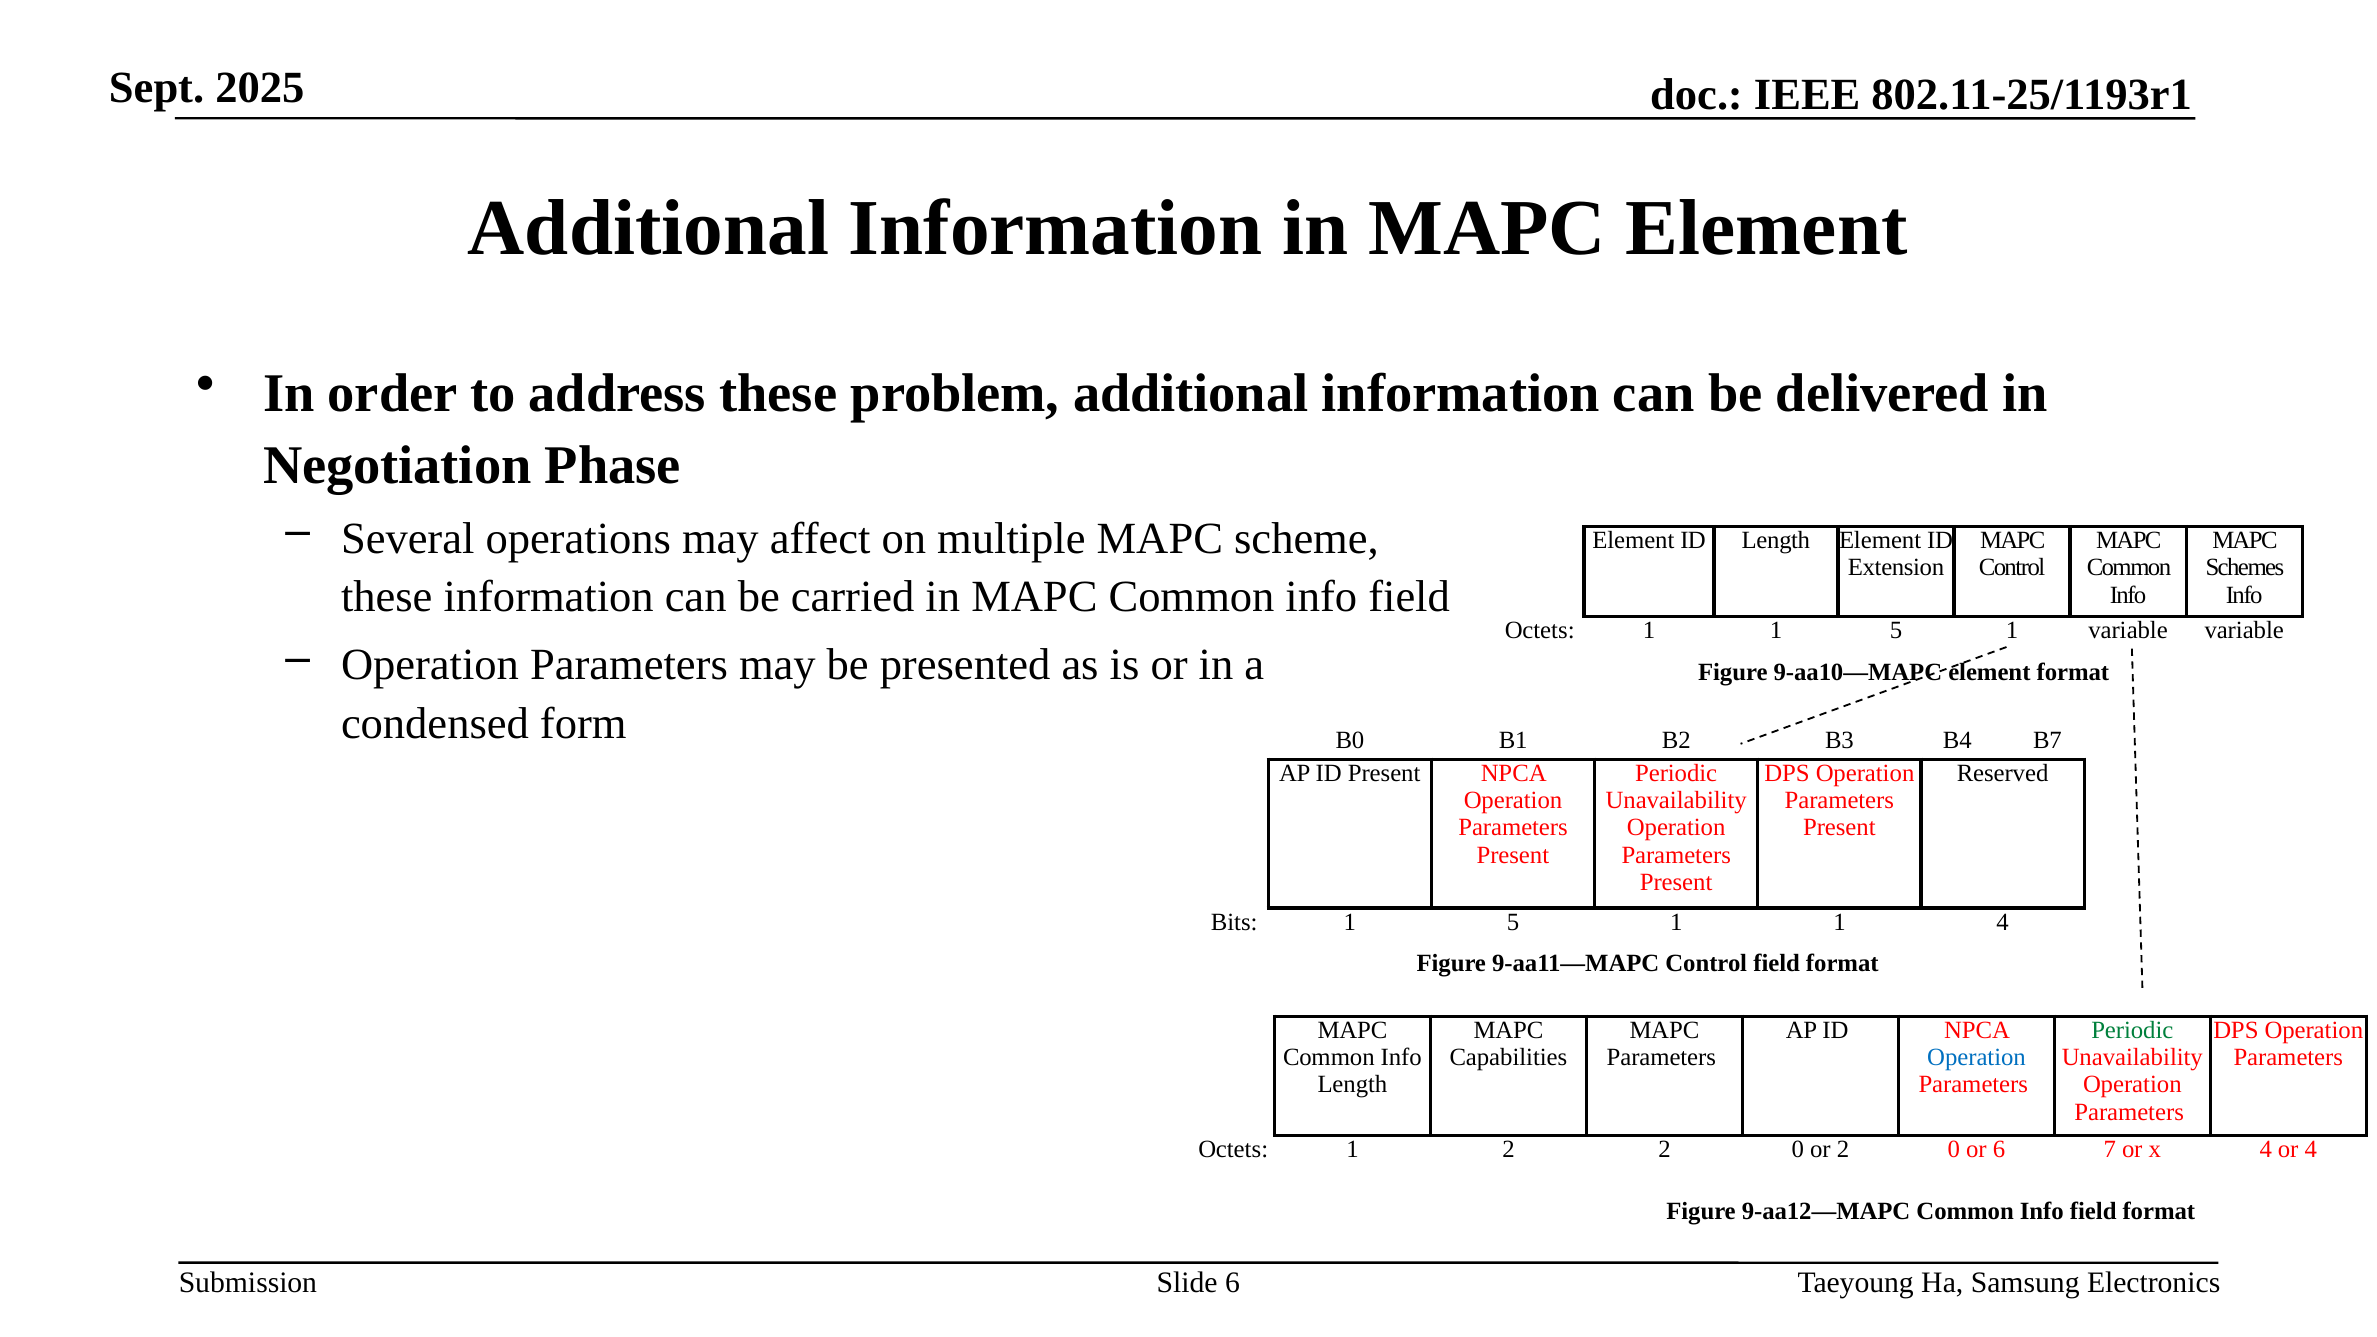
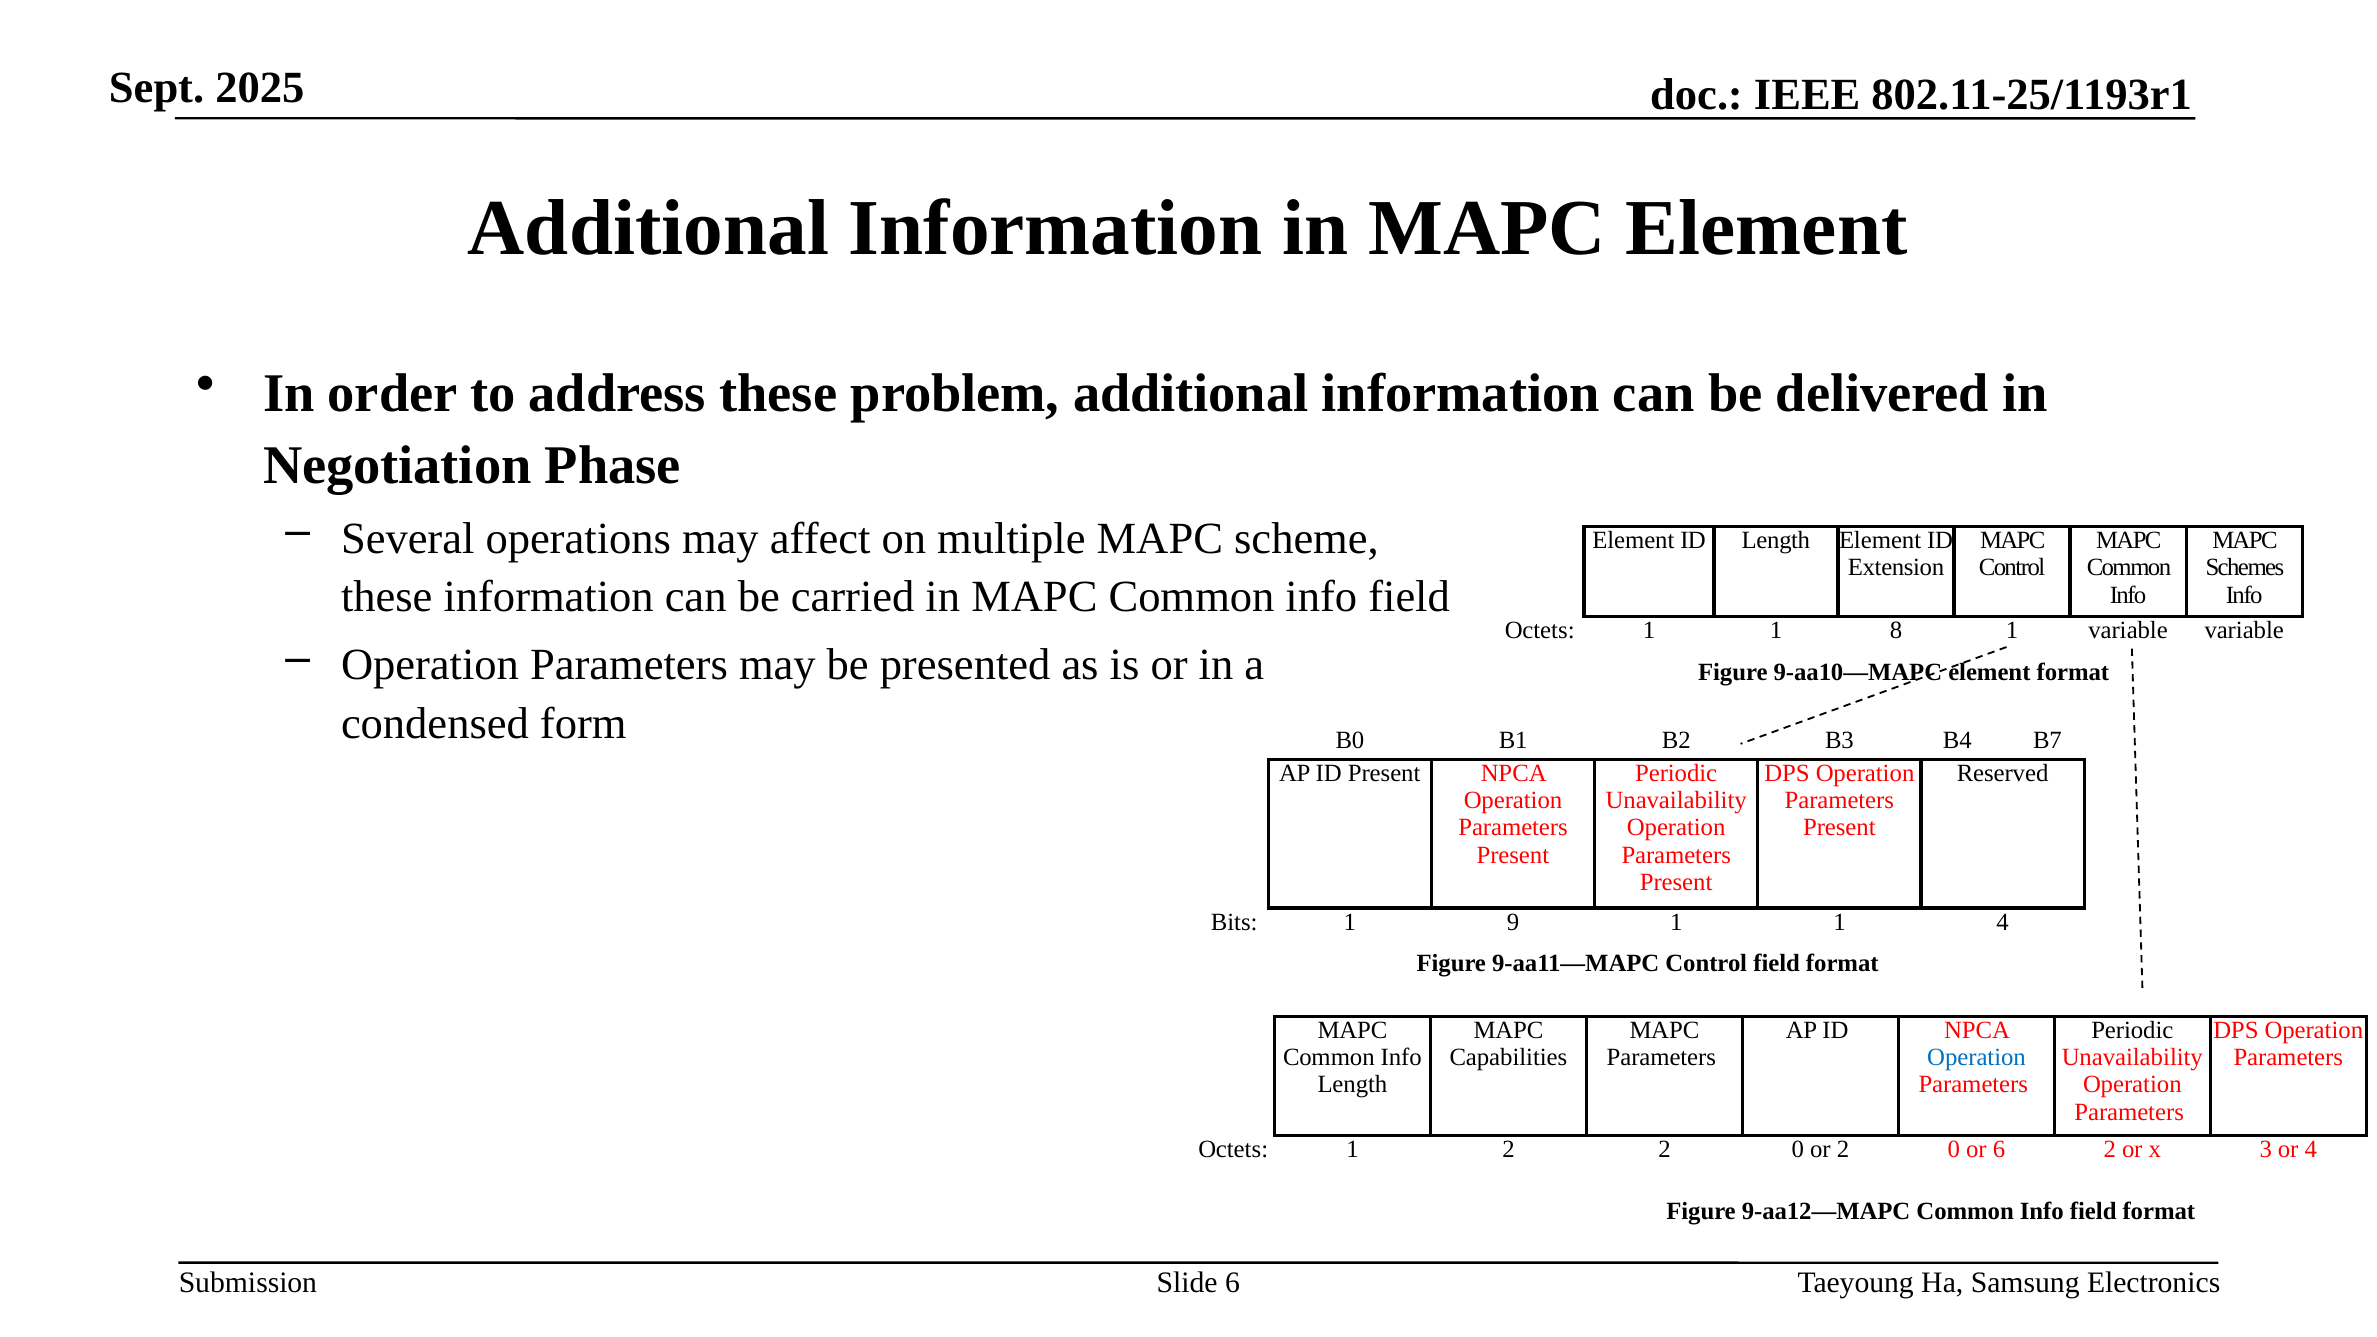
1 1 5: 5 -> 8
Bits 1 5: 5 -> 9
Periodic at (2132, 1030) colour: green -> black
6 7: 7 -> 2
x 4: 4 -> 3
